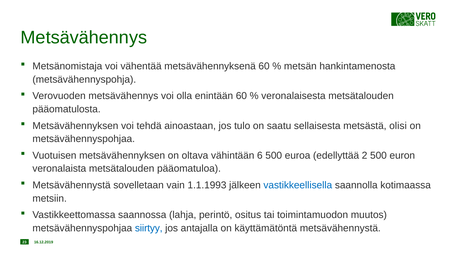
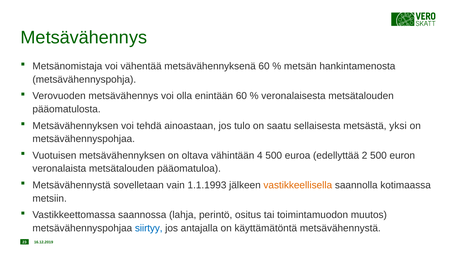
olisi: olisi -> yksi
6: 6 -> 4
vastikkeellisella colour: blue -> orange
